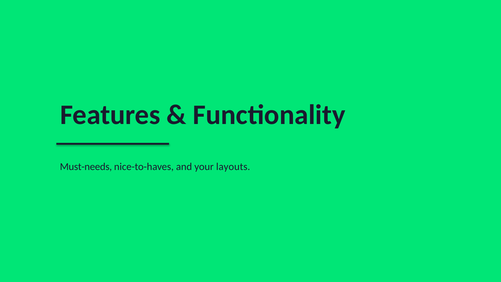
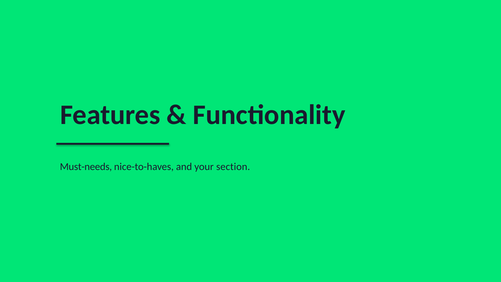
layouts: layouts -> section
